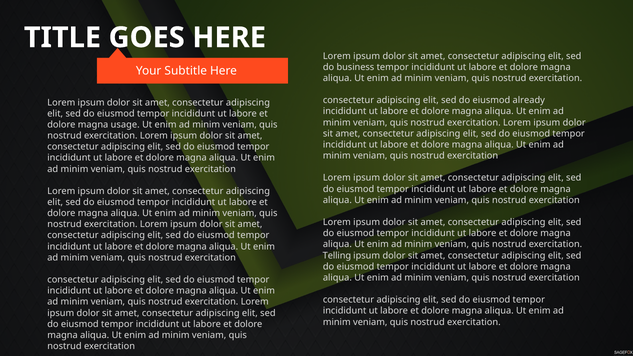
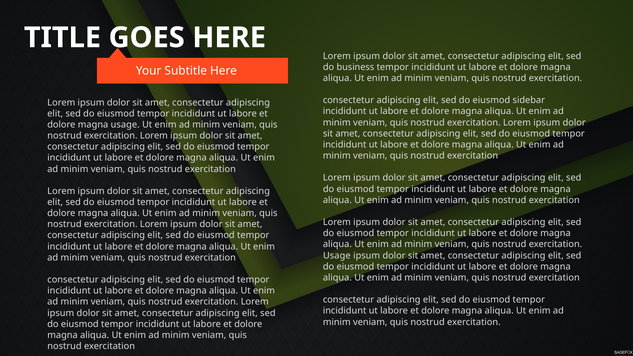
already: already -> sidebar
Telling at (337, 256): Telling -> Usage
